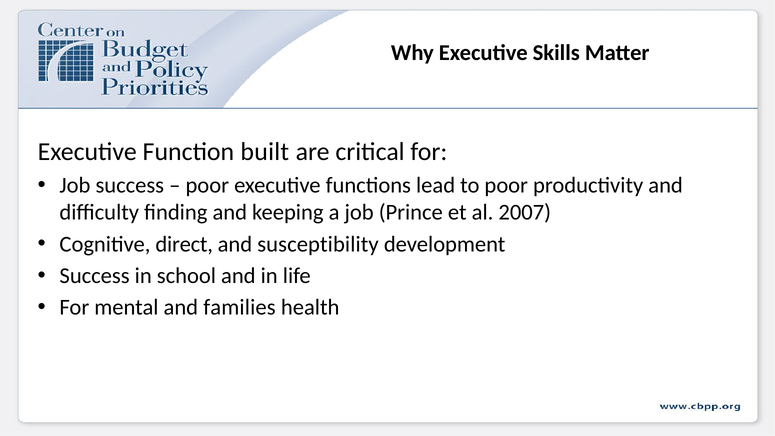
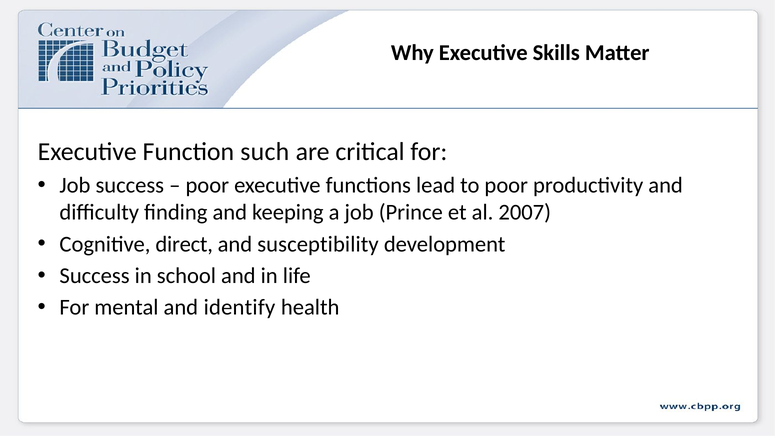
built: built -> such
families: families -> identify
